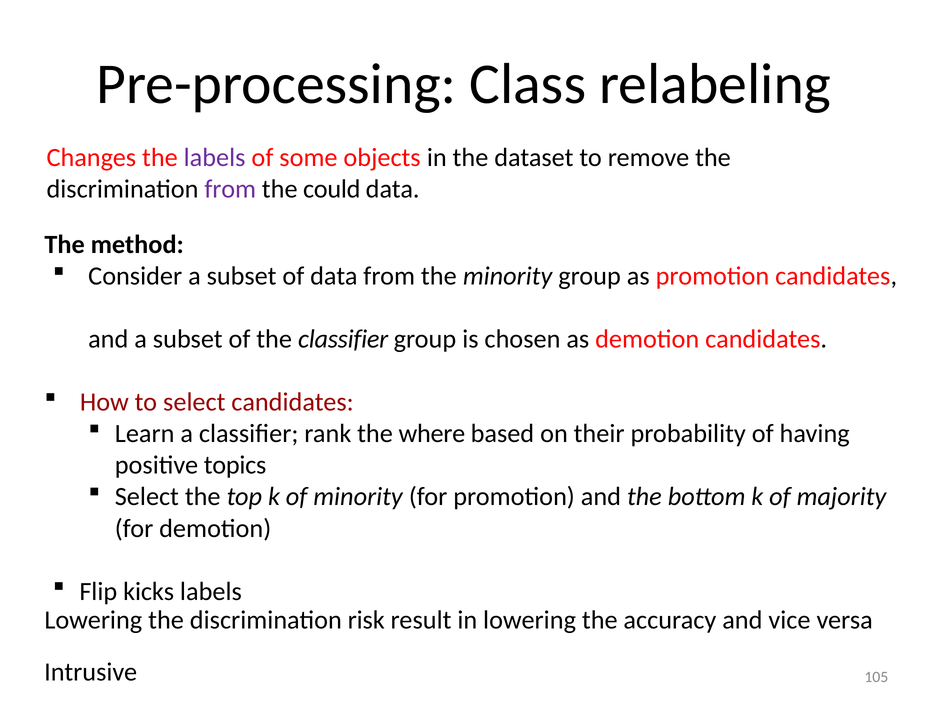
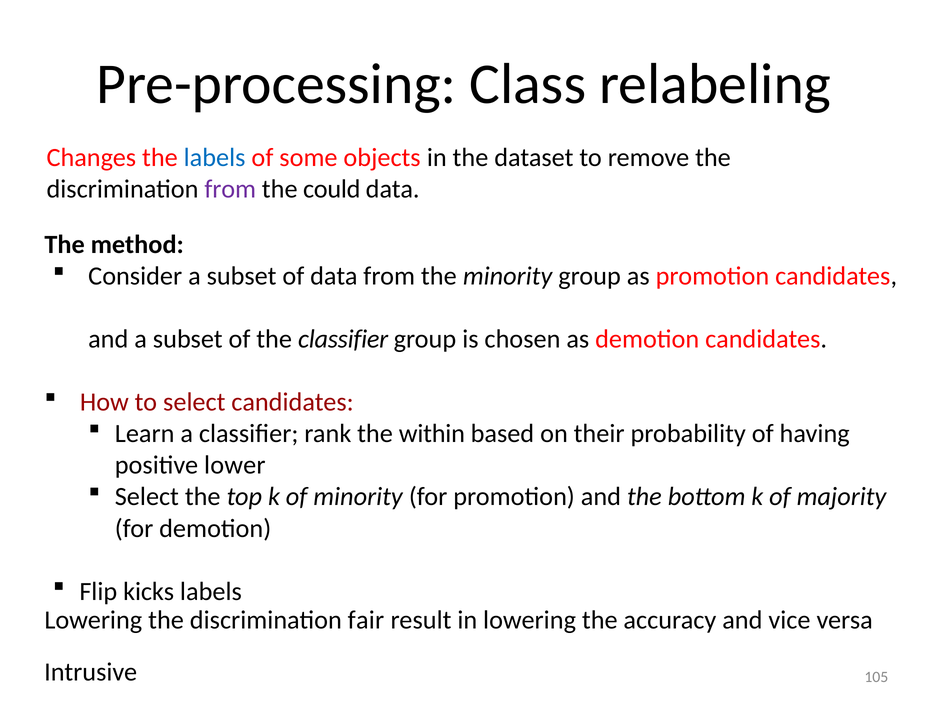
labels at (215, 158) colour: purple -> blue
where: where -> within
topics: topics -> lower
risk: risk -> fair
